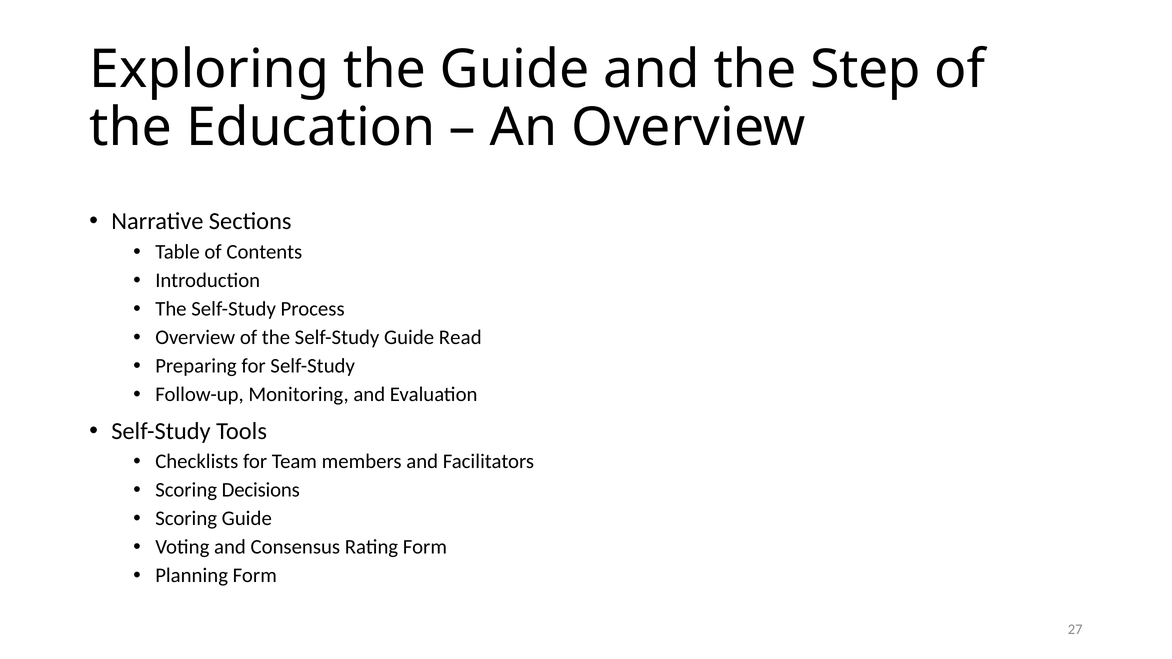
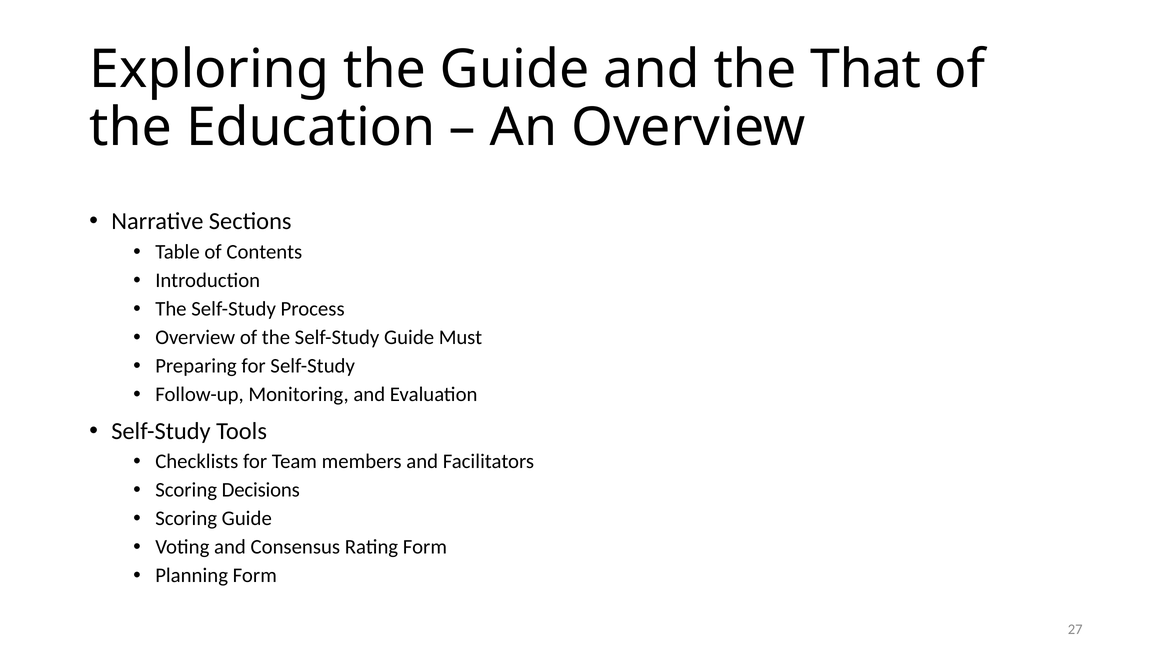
Step: Step -> That
Read: Read -> Must
